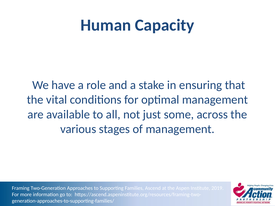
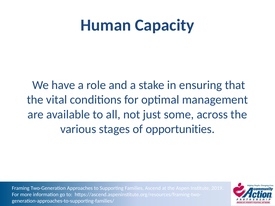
of management: management -> opportunities
